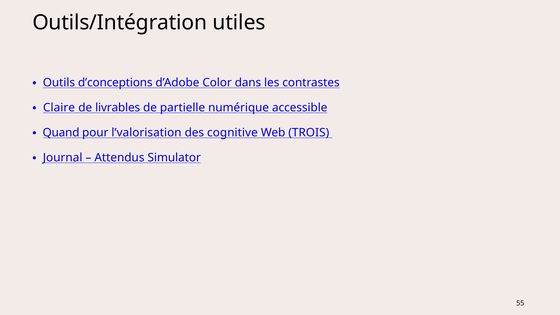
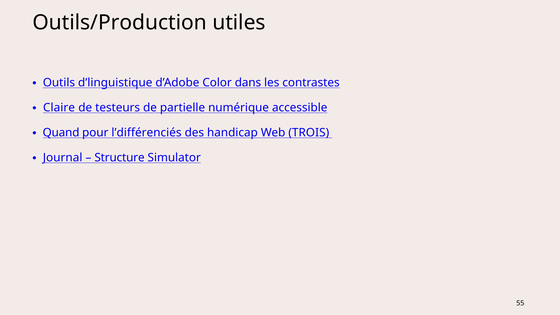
Outils/Intégration: Outils/Intégration -> Outils/Production
d’conceptions: d’conceptions -> d’linguistique
livrables: livrables -> testeurs
l’valorisation: l’valorisation -> l’différenciés
cognitive: cognitive -> handicap
Attendus: Attendus -> Structure
